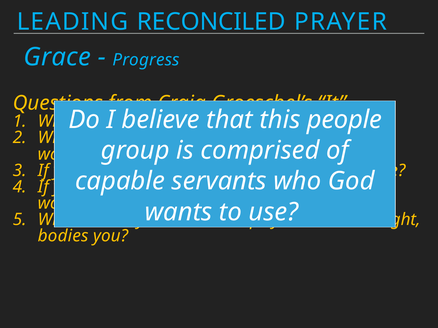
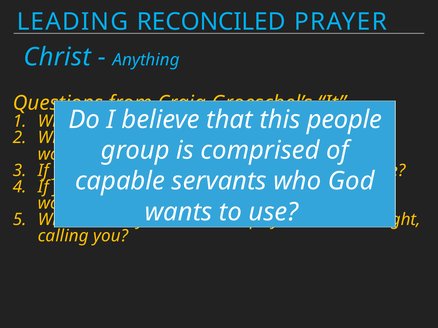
Grace: Grace -> Christ
Progress: Progress -> Anything
bodies: bodies -> calling
